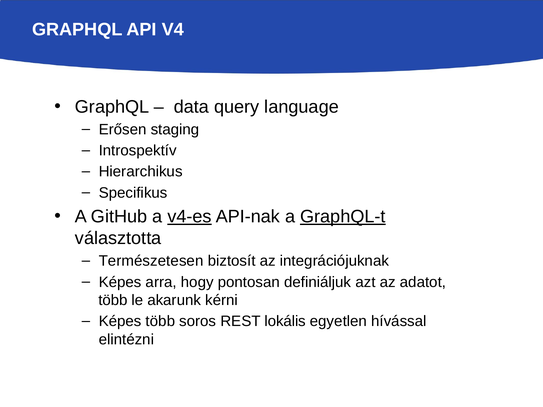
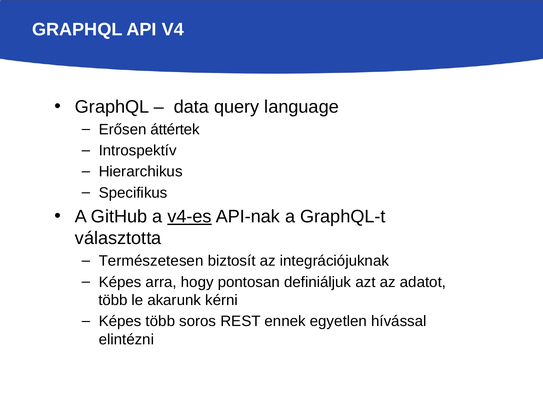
staging: staging -> áttértek
GraphQL-t underline: present -> none
lokális: lokális -> ennek
